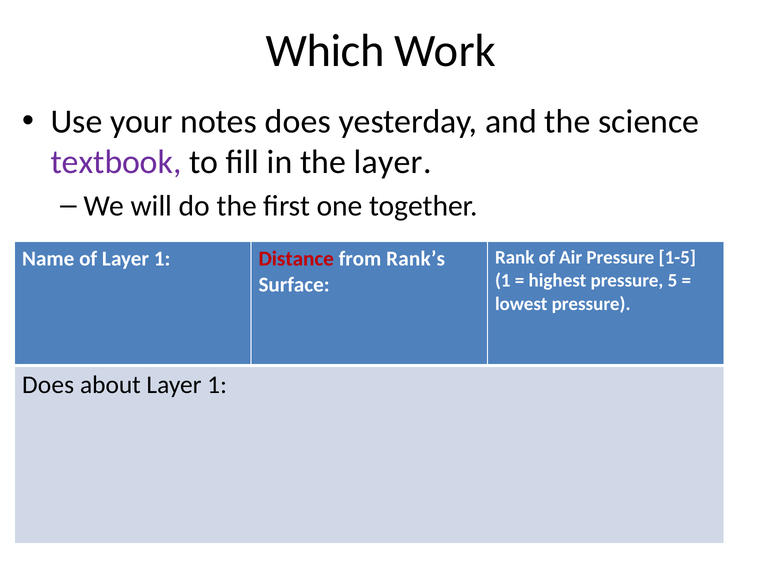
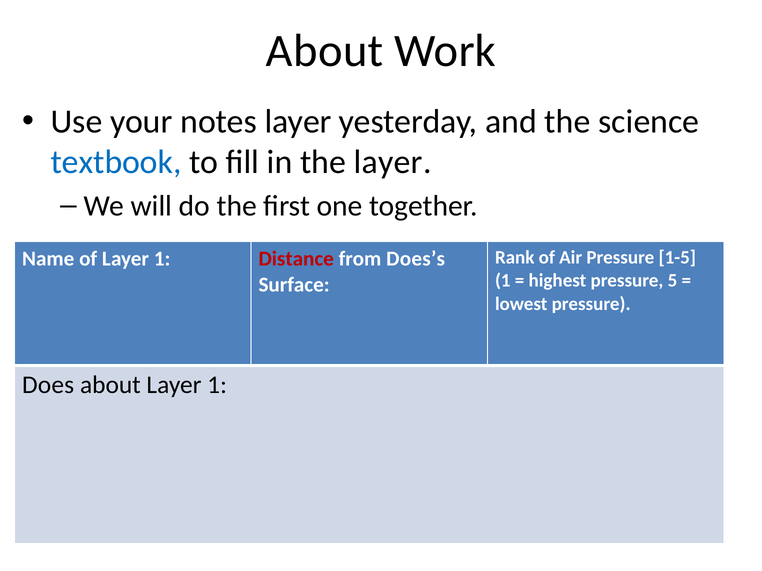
Which at (325, 51): Which -> About
notes does: does -> layer
textbook colour: purple -> blue
Rank’s: Rank’s -> Does’s
